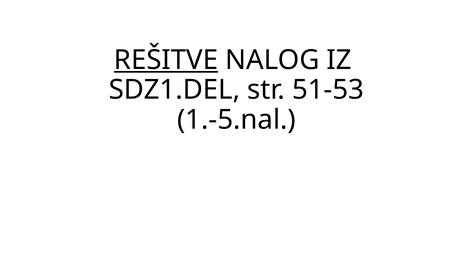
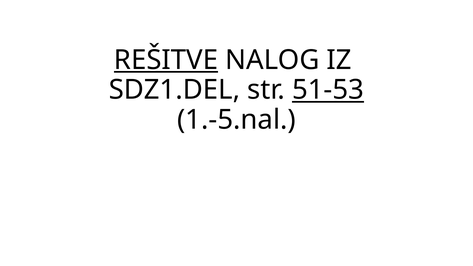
51-53 underline: none -> present
